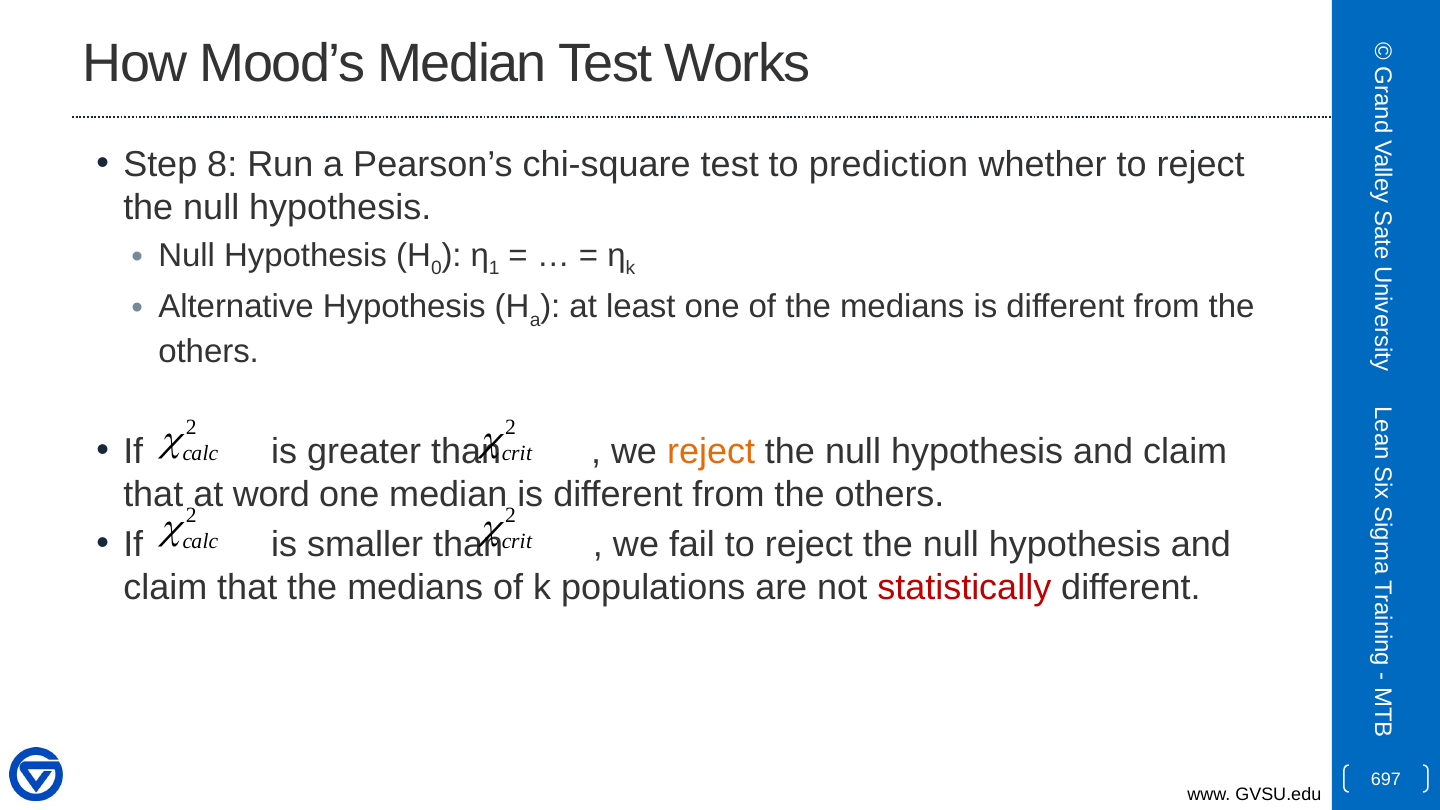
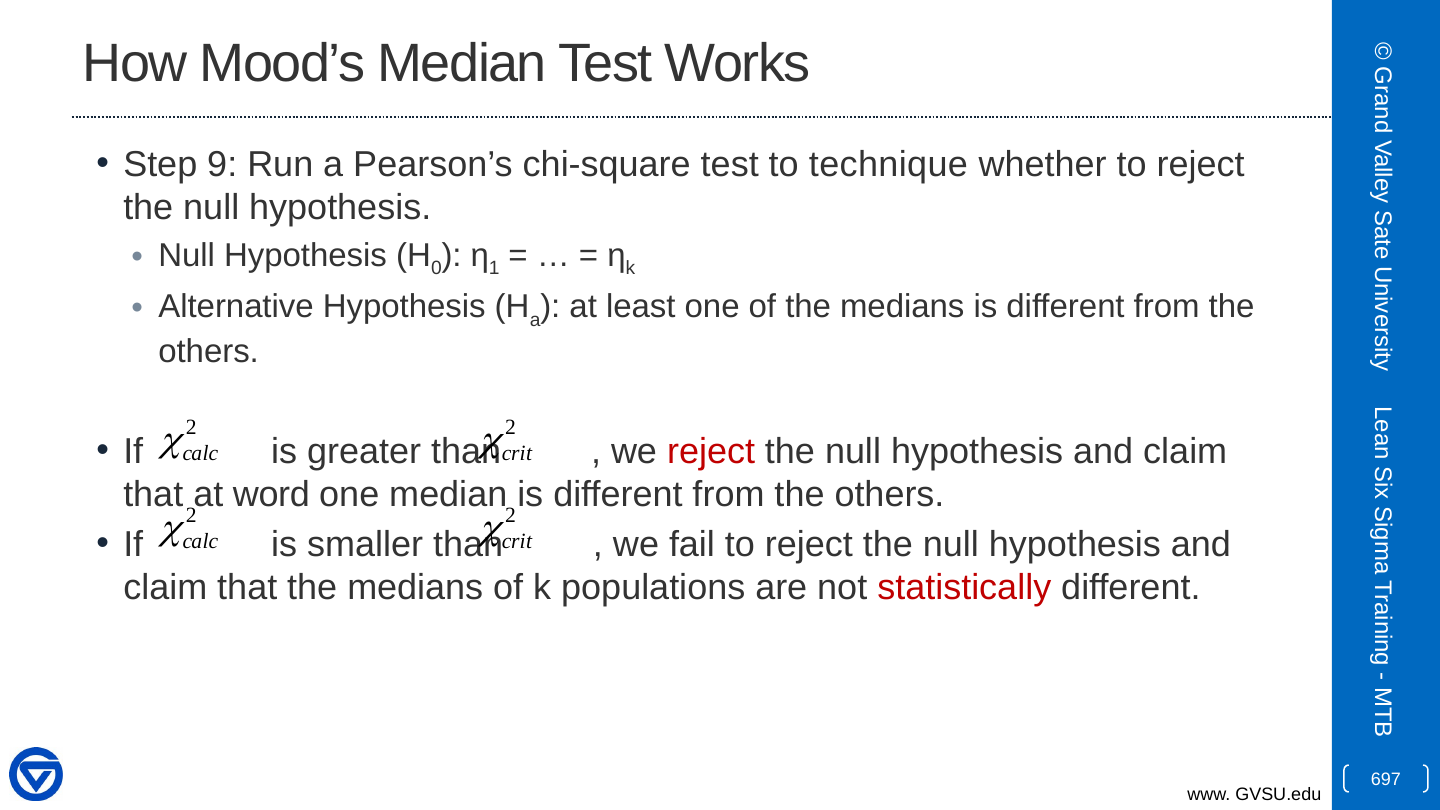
8: 8 -> 9
prediction: prediction -> technique
reject at (711, 451) colour: orange -> red
